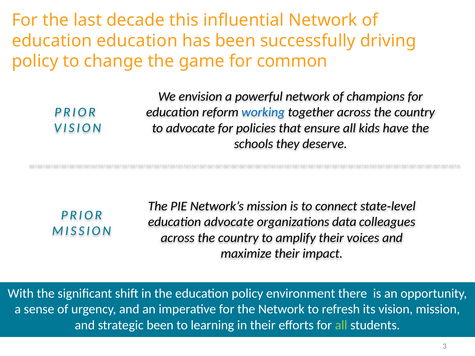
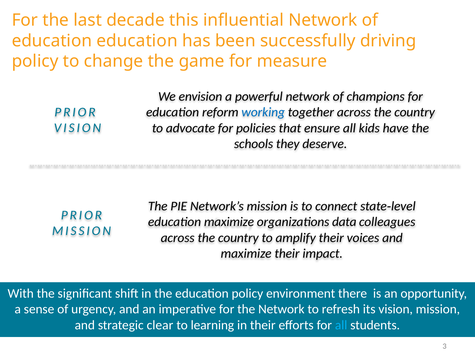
common: common -> measure
education advocate: advocate -> maximize
strategic been: been -> clear
all at (341, 325) colour: light green -> light blue
